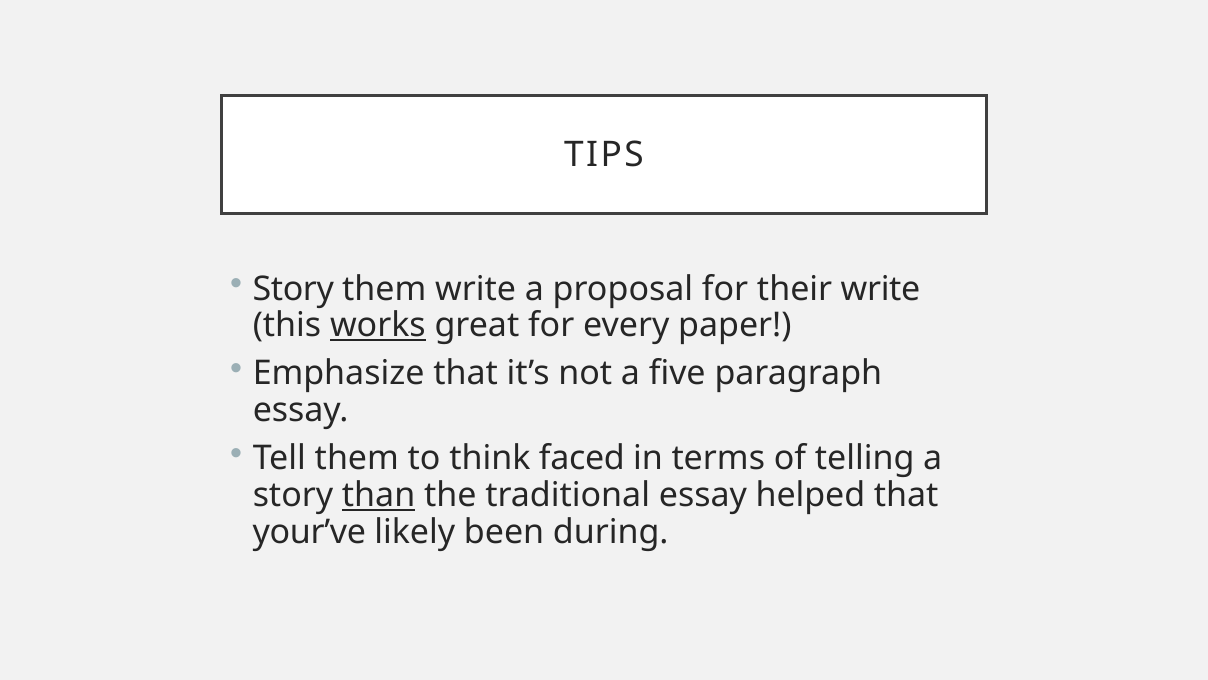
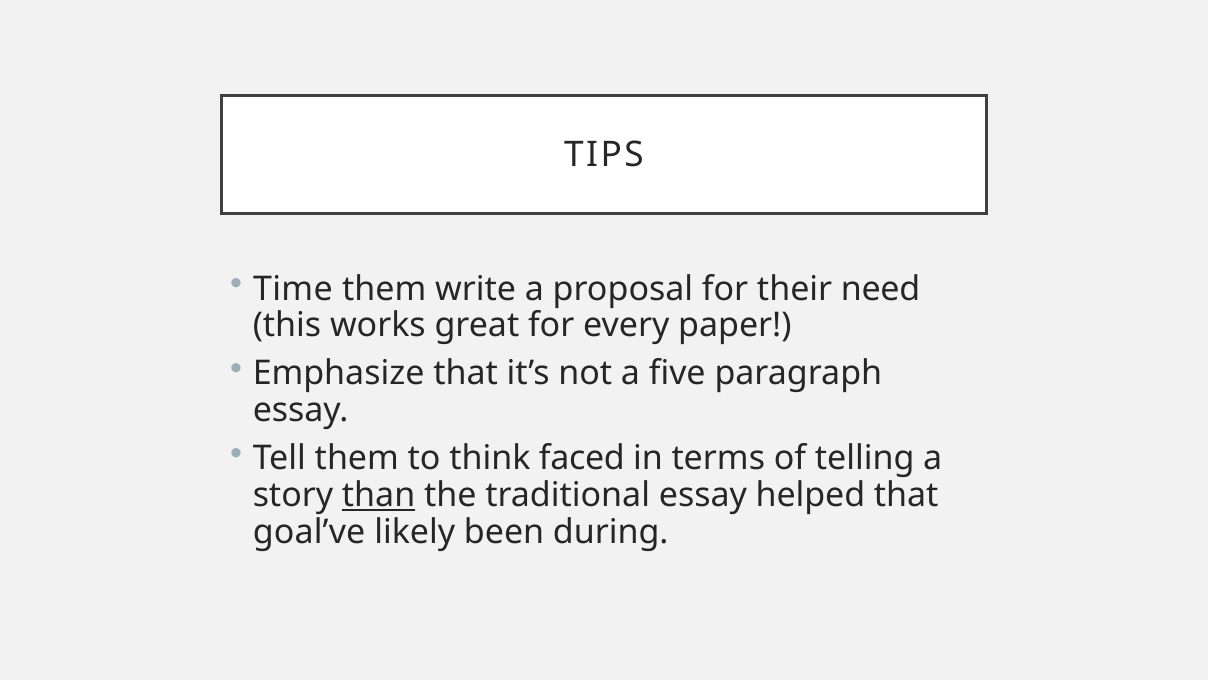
Story at (293, 289): Story -> Time
their write: write -> need
works underline: present -> none
your’ve: your’ve -> goal’ve
